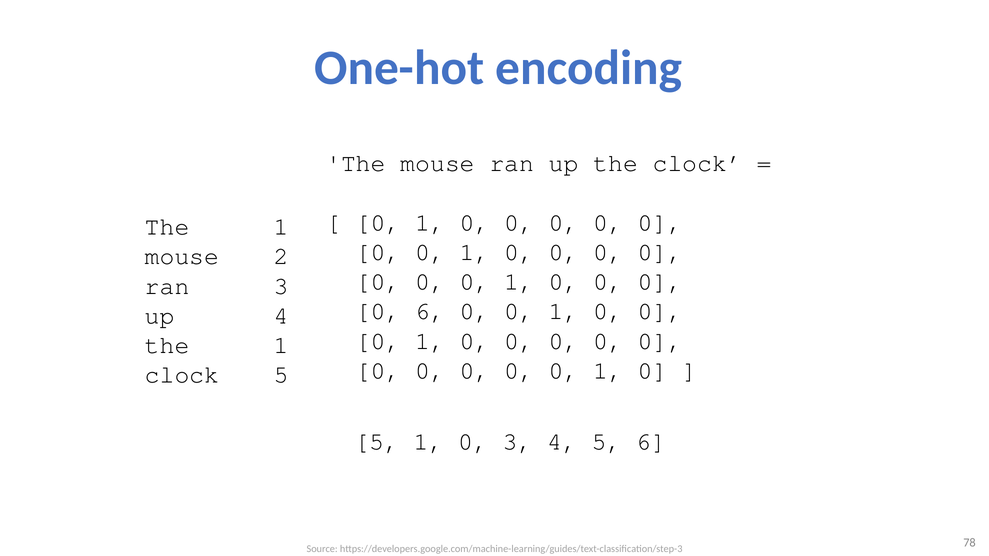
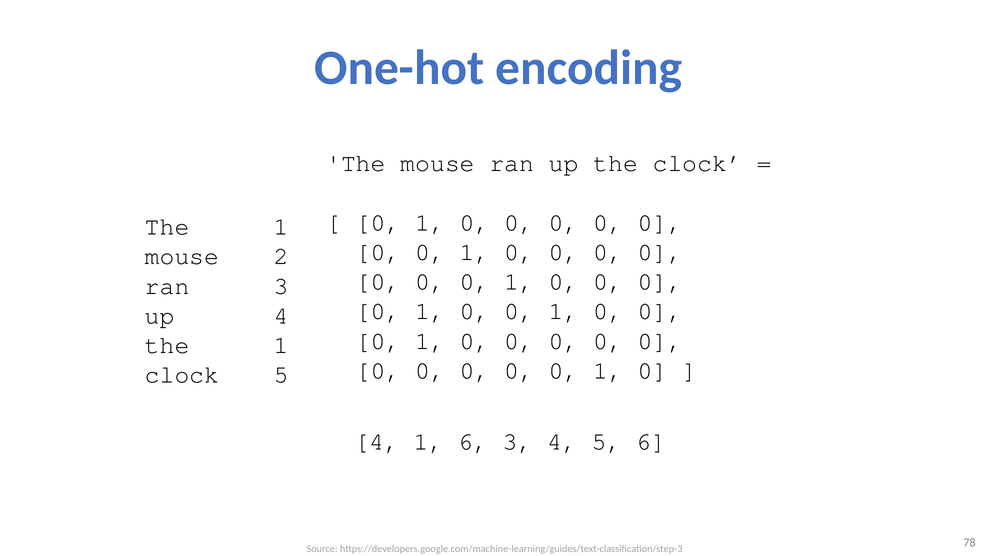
6 at (430, 311): 6 -> 1
5 at (377, 442): 5 -> 4
0 at (473, 442): 0 -> 6
